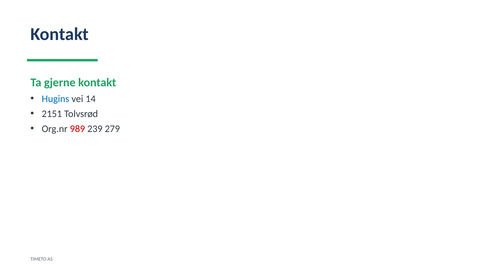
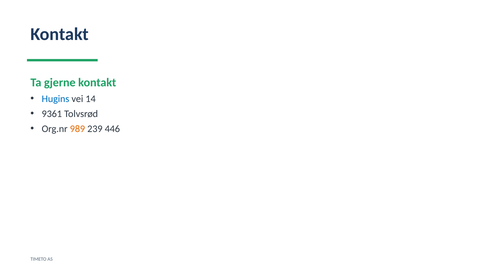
2151: 2151 -> 9361
989 colour: red -> orange
279: 279 -> 446
